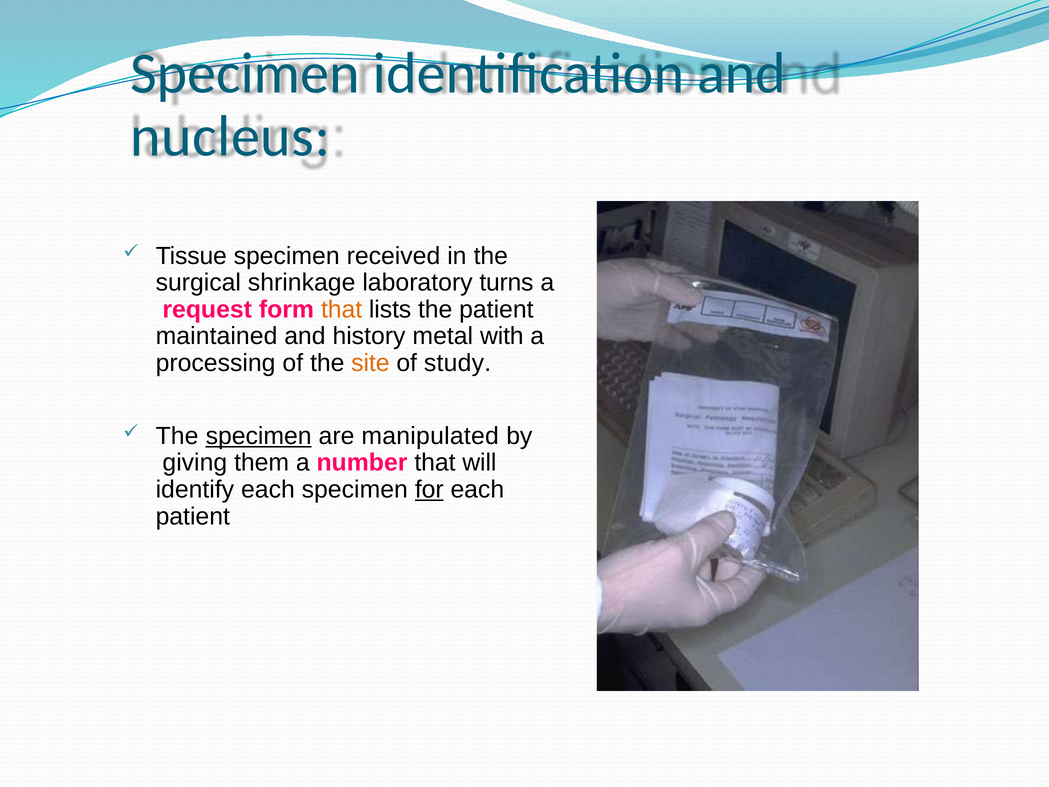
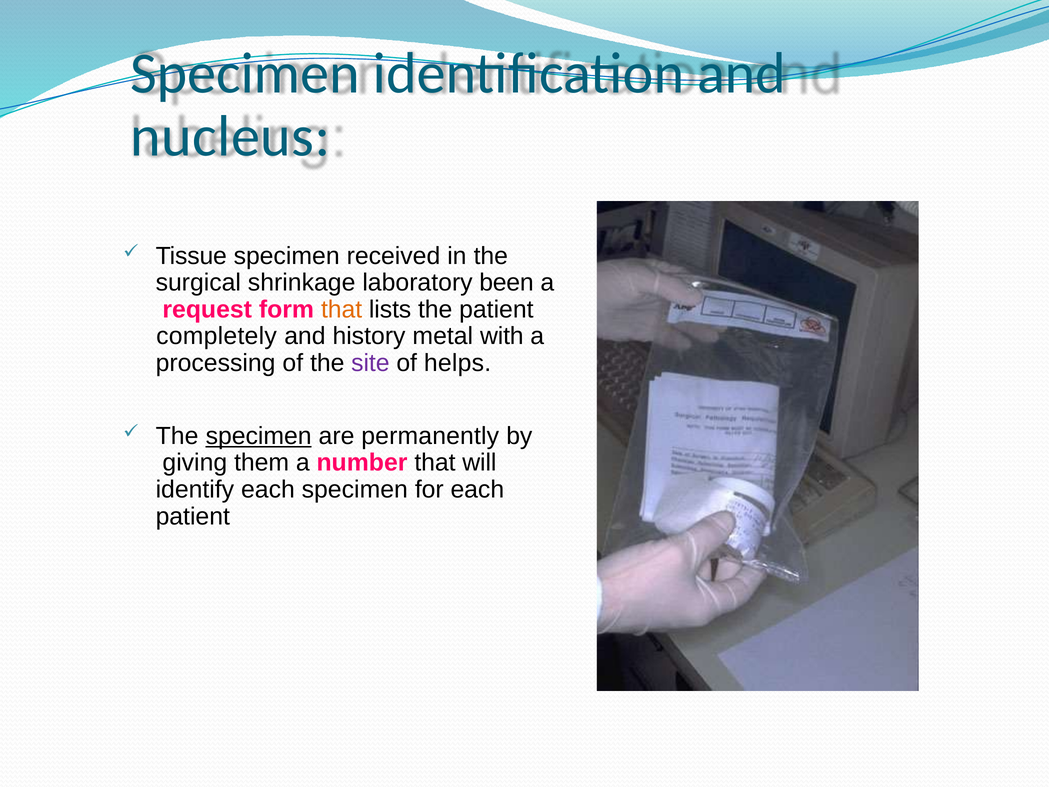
turns: turns -> been
maintained: maintained -> completely
site colour: orange -> purple
study: study -> helps
manipulated: manipulated -> permanently
for underline: present -> none
